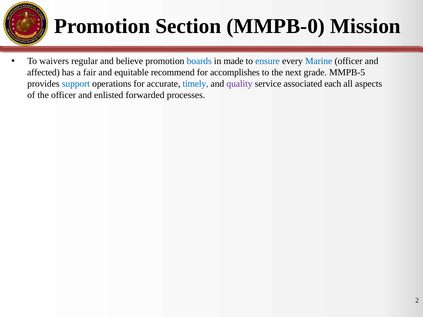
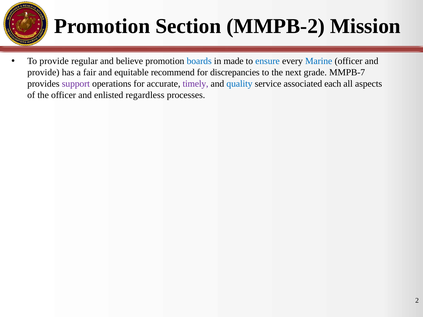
MMPB-0: MMPB-0 -> MMPB-2
To waivers: waivers -> provide
affected at (43, 73): affected -> provide
accomplishes: accomplishes -> discrepancies
MMPB-5: MMPB-5 -> MMPB-7
support colour: blue -> purple
timely colour: blue -> purple
quality colour: purple -> blue
forwarded: forwarded -> regardless
